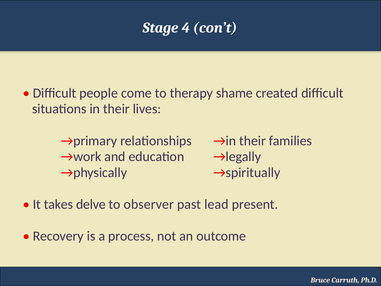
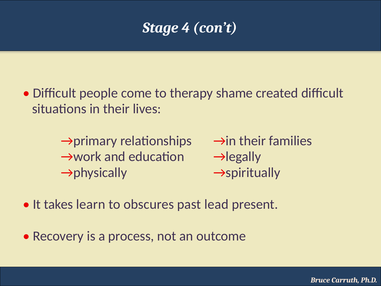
delve: delve -> learn
observer: observer -> obscures
